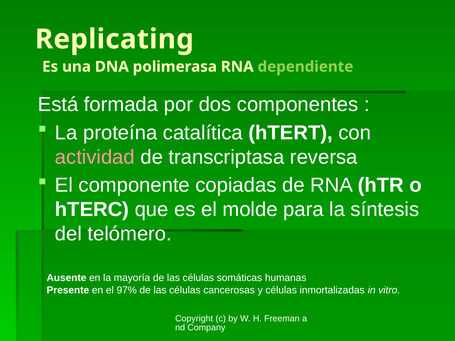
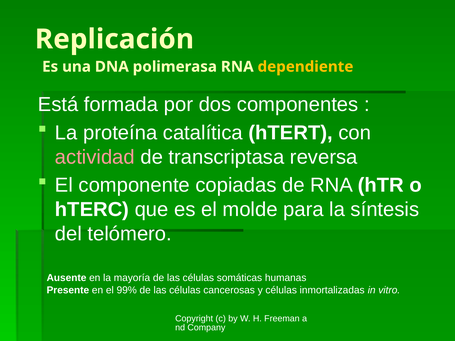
Replicating: Replicating -> Replicación
dependiente colour: light green -> yellow
97%: 97% -> 99%
